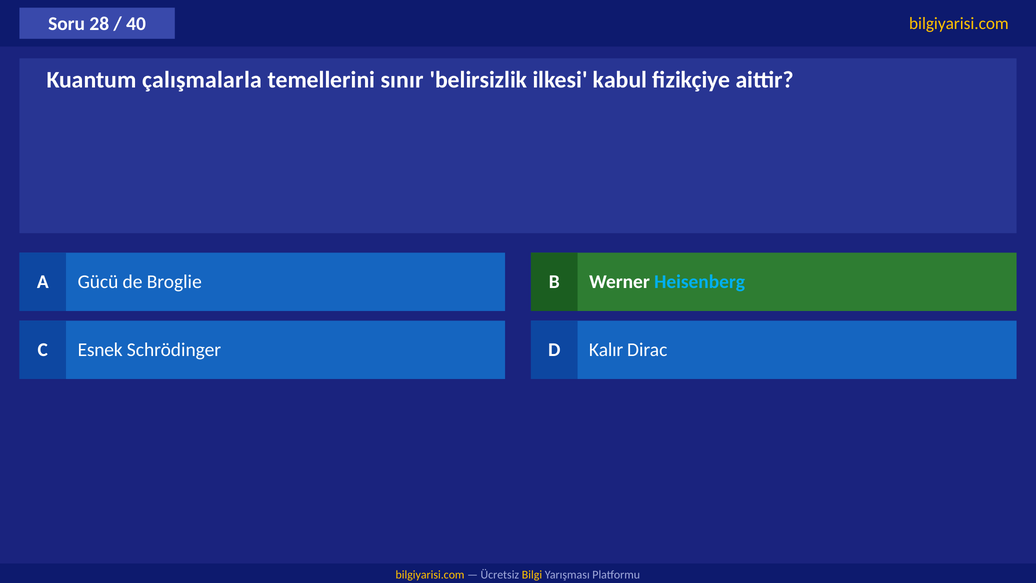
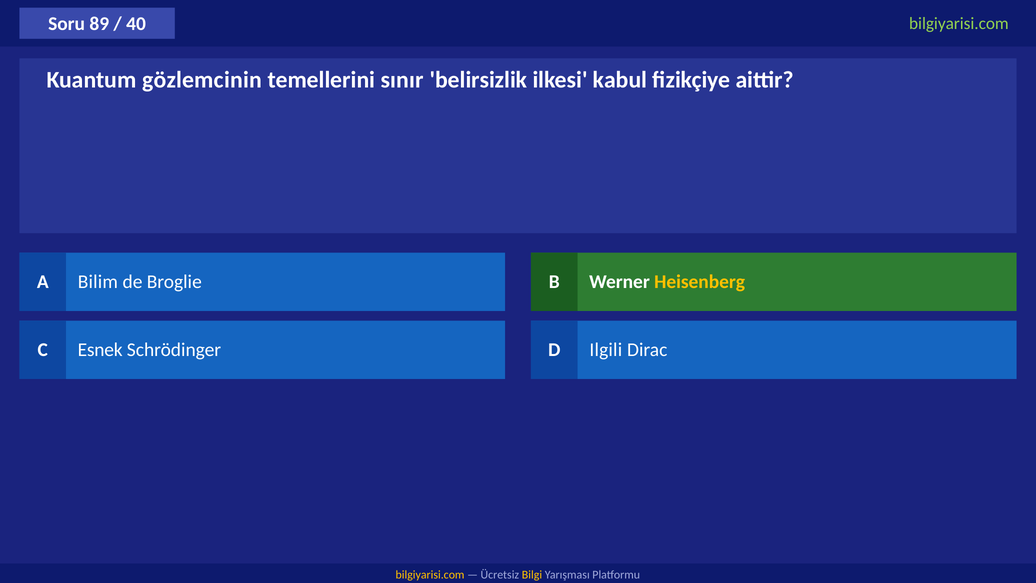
28: 28 -> 89
bilgiyarisi.com at (959, 23) colour: yellow -> light green
çalışmalarla: çalışmalarla -> gözlemcinin
Gücü: Gücü -> Bilim
Heisenberg colour: light blue -> yellow
Kalır: Kalır -> Ilgili
